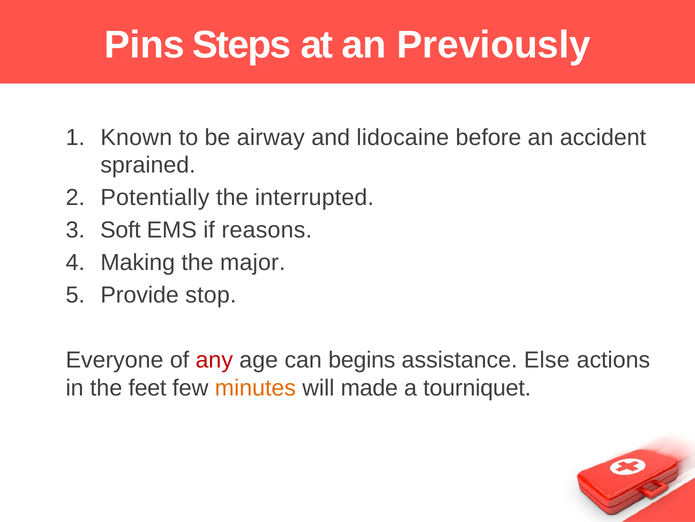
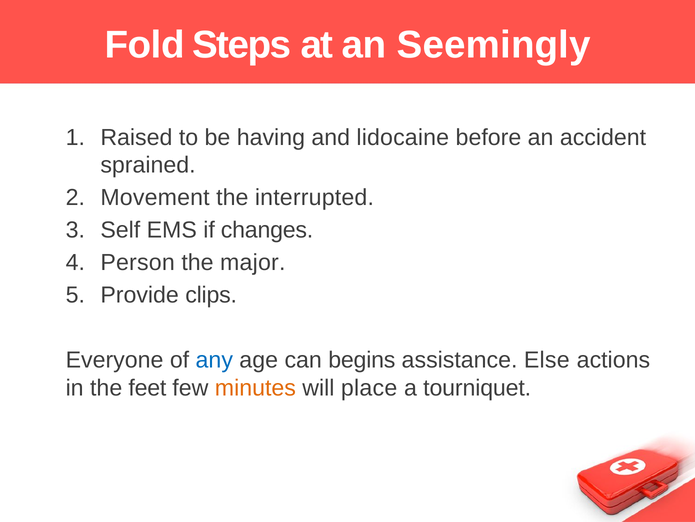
Pins: Pins -> Fold
Previously: Previously -> Seemingly
Known: Known -> Raised
airway: airway -> having
Potentially: Potentially -> Movement
Soft: Soft -> Self
reasons: reasons -> changes
Making: Making -> Person
stop: stop -> clips
any colour: red -> blue
made: made -> place
